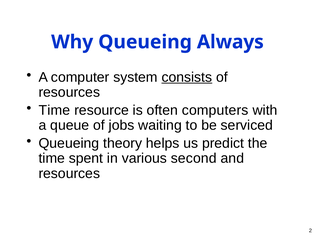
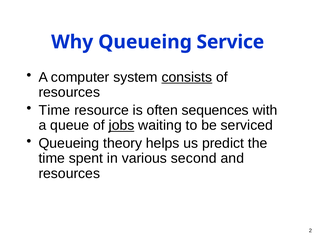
Always: Always -> Service
computers: computers -> sequences
jobs underline: none -> present
